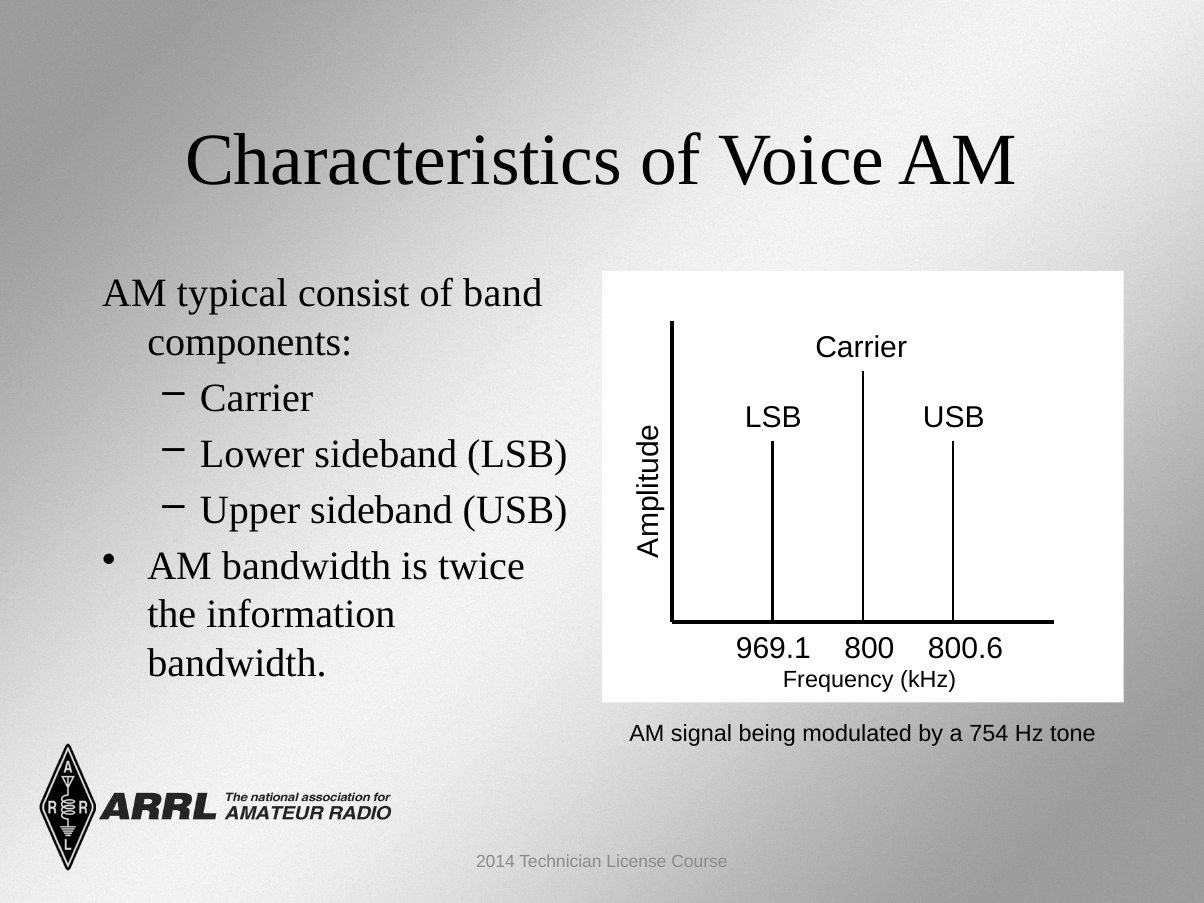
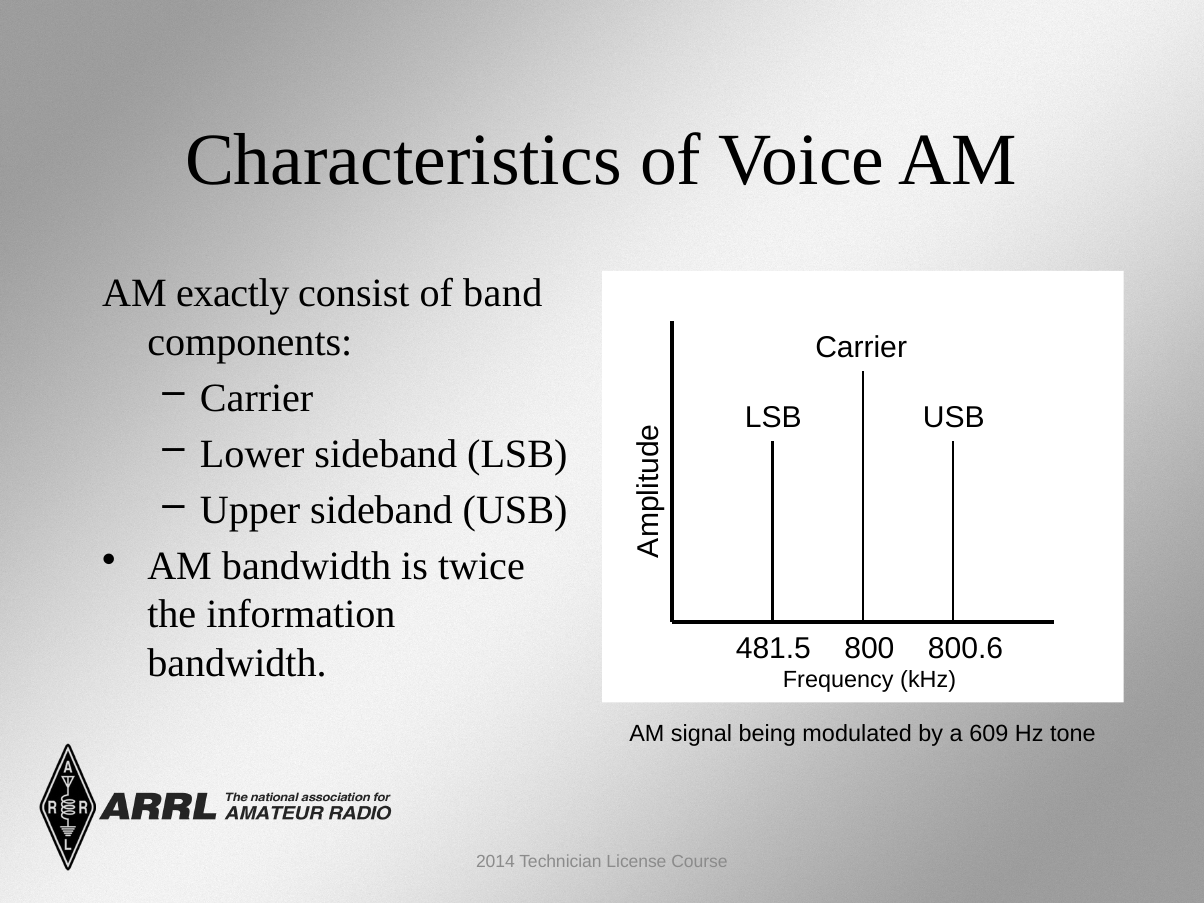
typical: typical -> exactly
969.1: 969.1 -> 481.5
754: 754 -> 609
